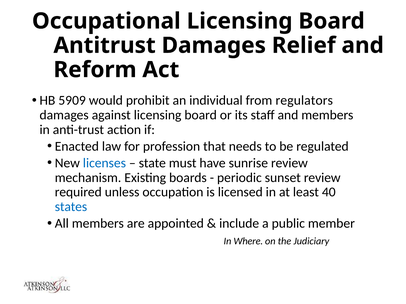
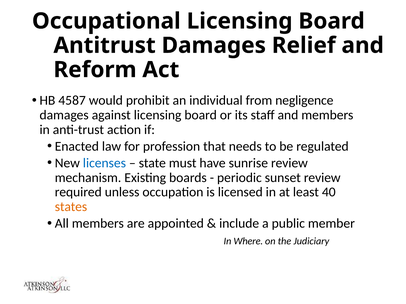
5909: 5909 -> 4587
regulators: regulators -> negligence
states colour: blue -> orange
